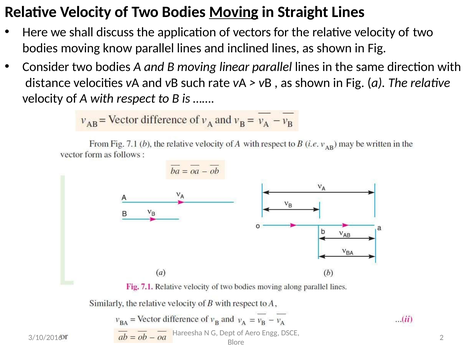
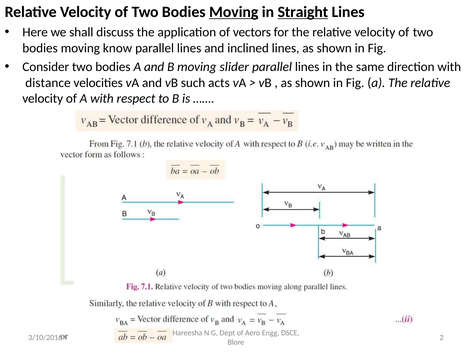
Straight underline: none -> present
linear: linear -> slider
rate: rate -> acts
